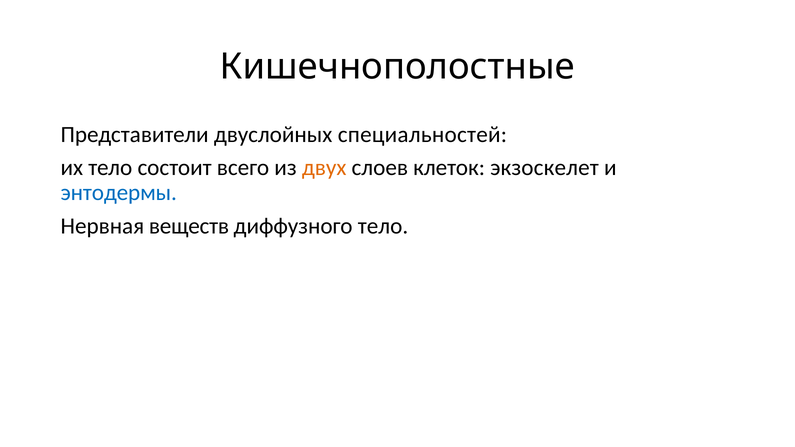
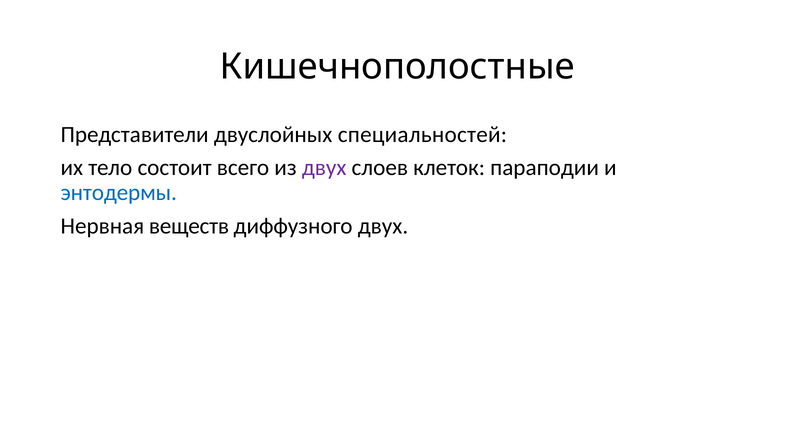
двух at (324, 168) colour: orange -> purple
экзоскелет: экзоскелет -> параподии
диффузного тело: тело -> двух
